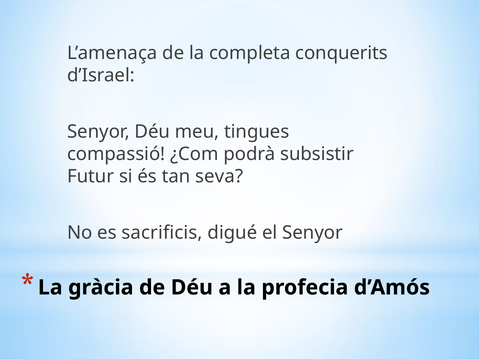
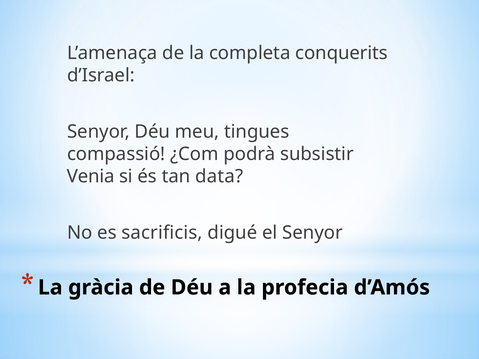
Futur: Futur -> Venia
seva: seva -> data
